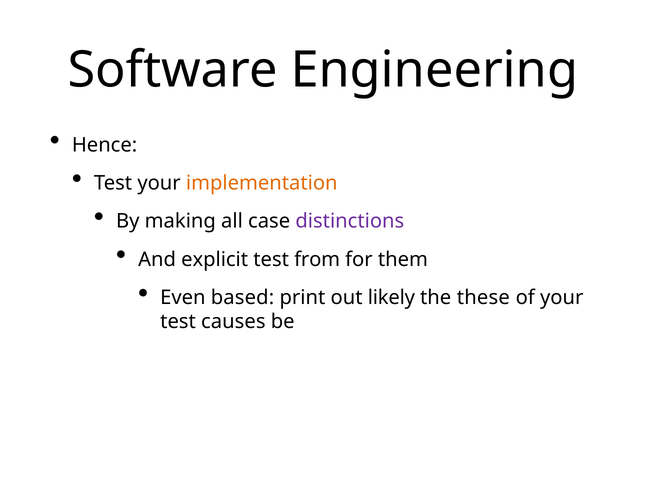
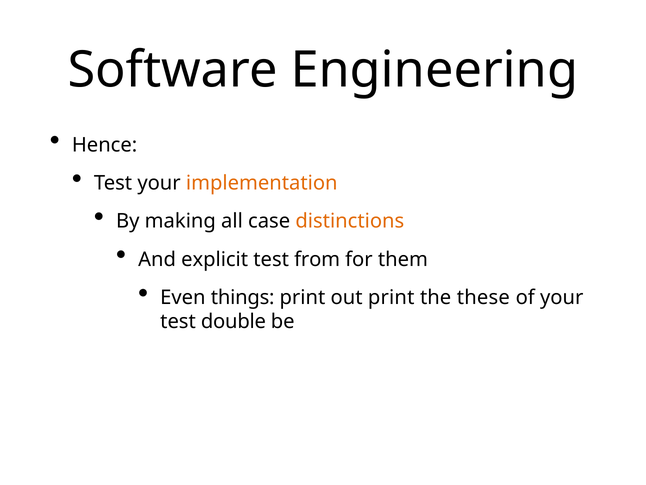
distinctions colour: purple -> orange
based: based -> things
out likely: likely -> print
causes: causes -> double
